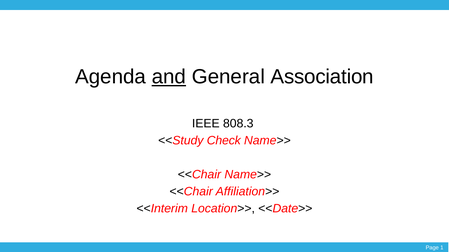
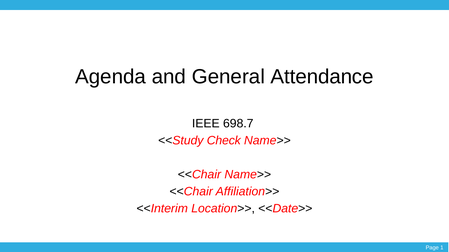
and underline: present -> none
Association: Association -> Attendance
808.3: 808.3 -> 698.7
